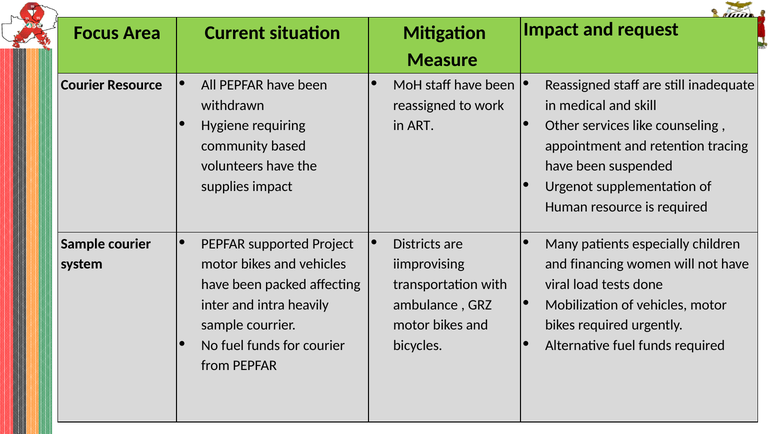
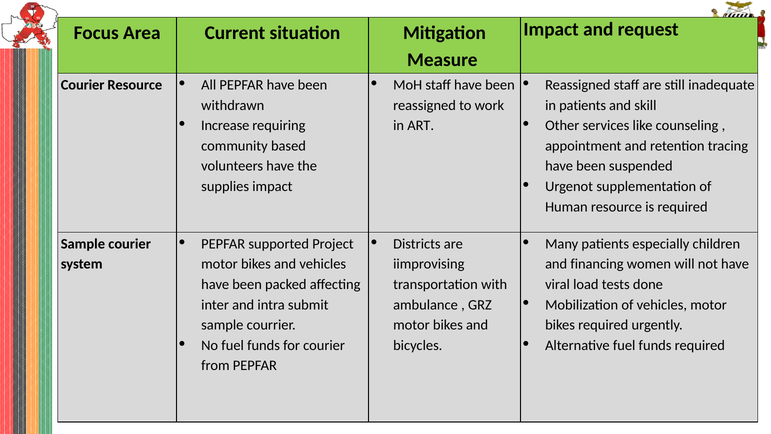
in medical: medical -> patients
Hygiene: Hygiene -> Increase
heavily: heavily -> submit
